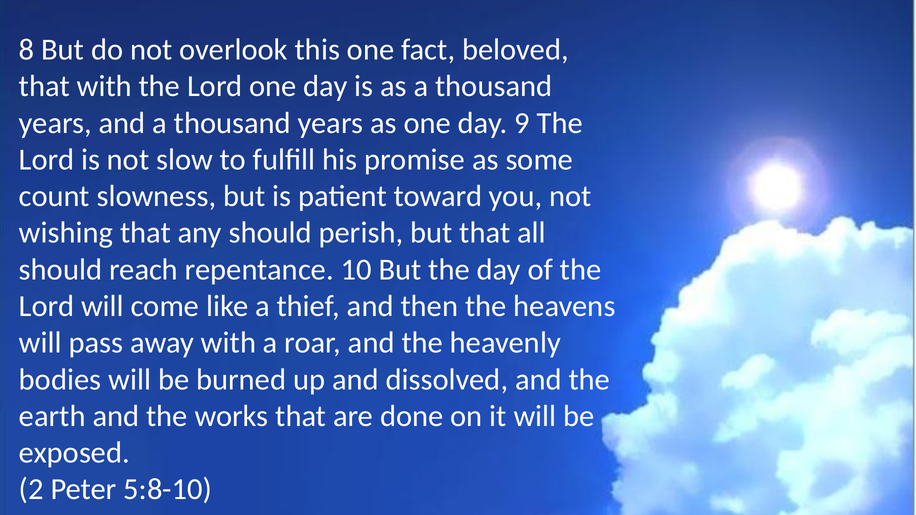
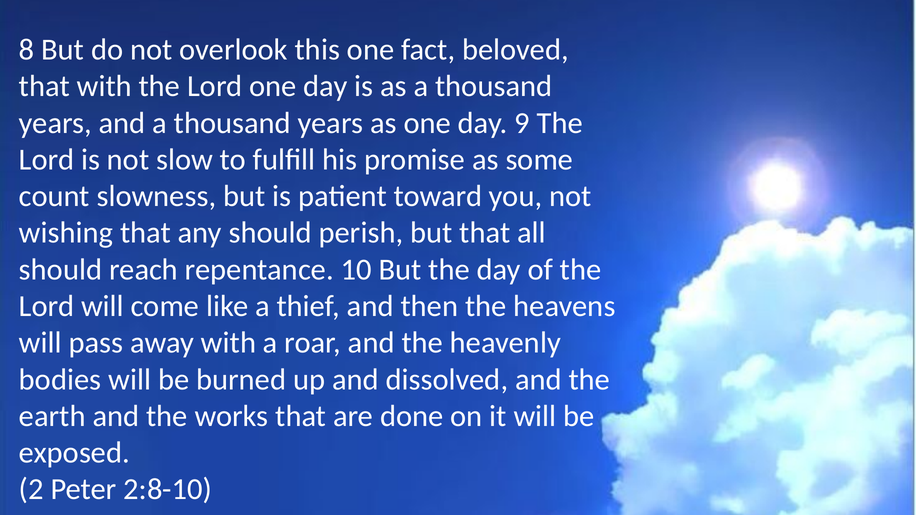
5:8-10: 5:8-10 -> 2:8-10
